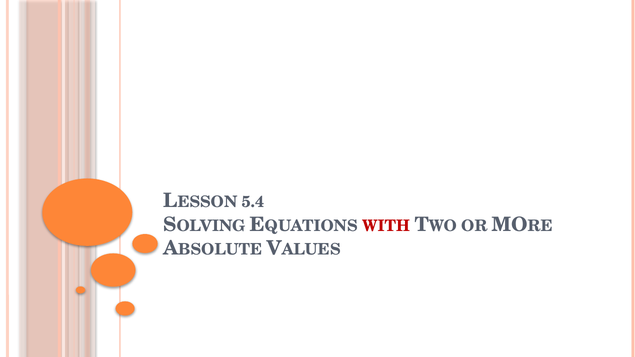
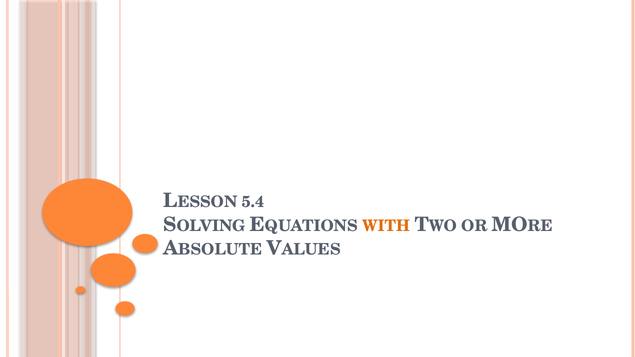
WITH colour: red -> orange
